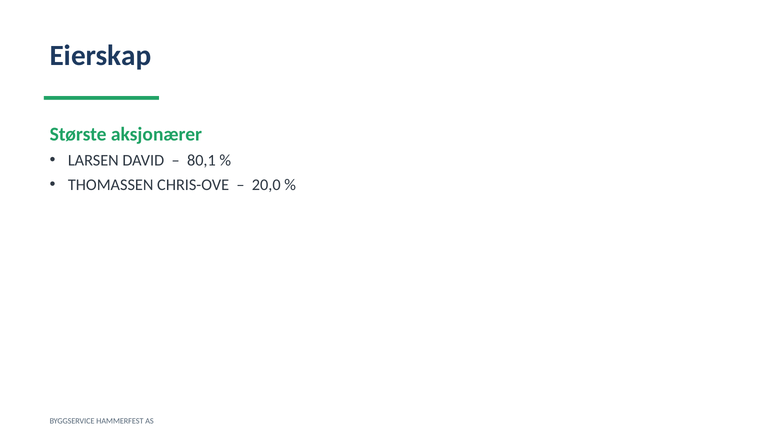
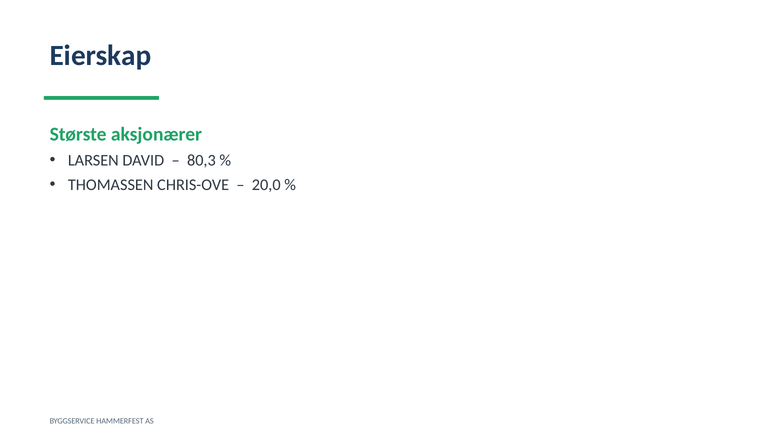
80,1: 80,1 -> 80,3
